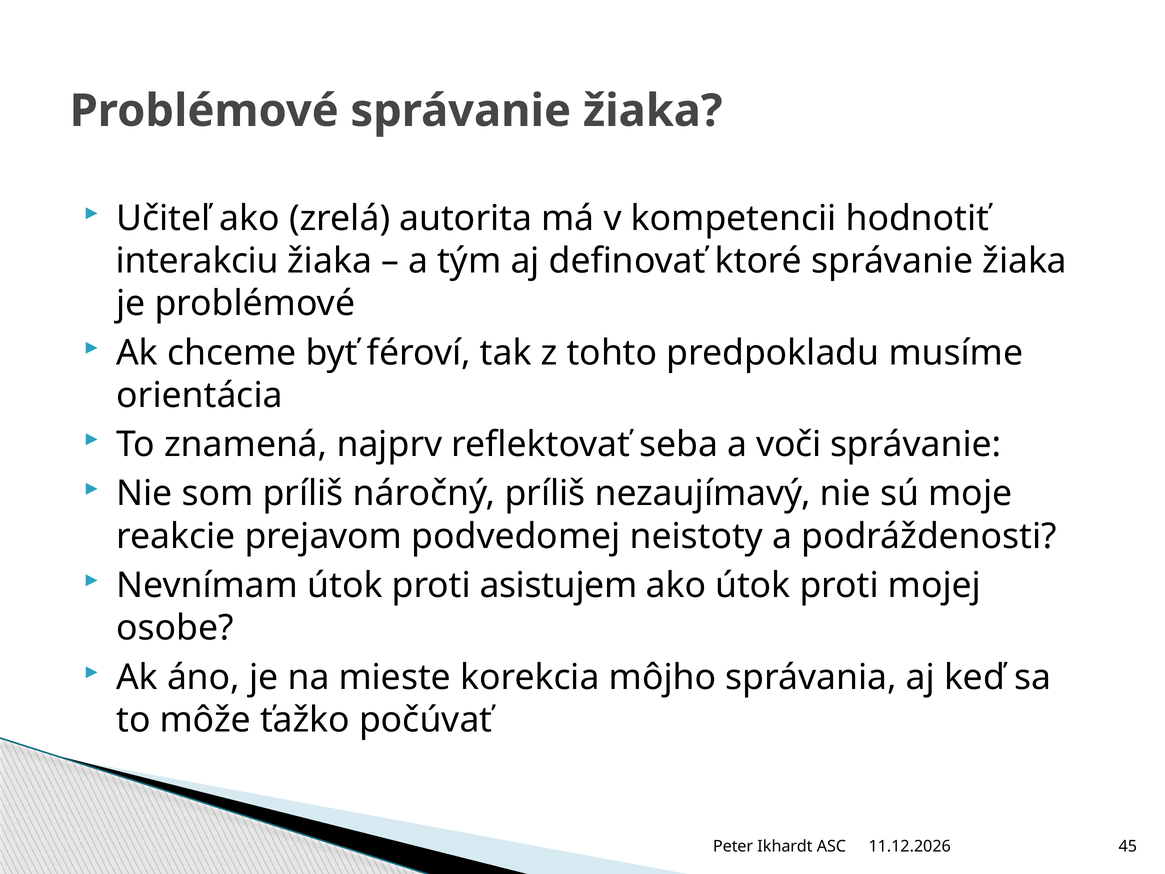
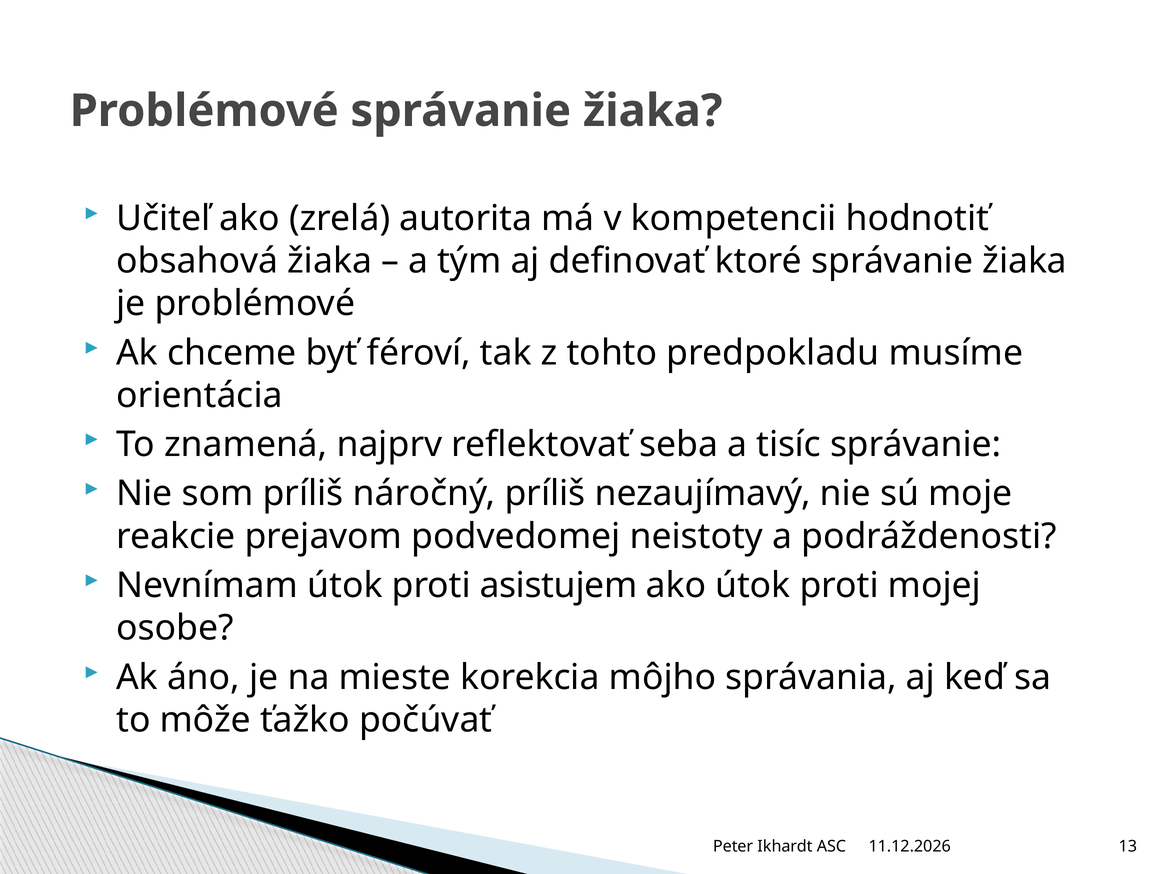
interakciu: interakciu -> obsahová
voči: voči -> tisíc
45: 45 -> 13
